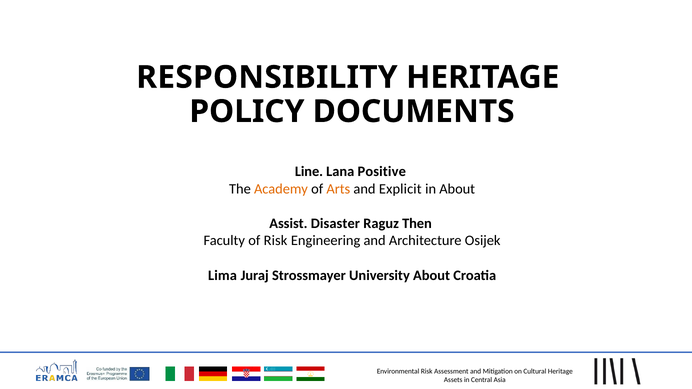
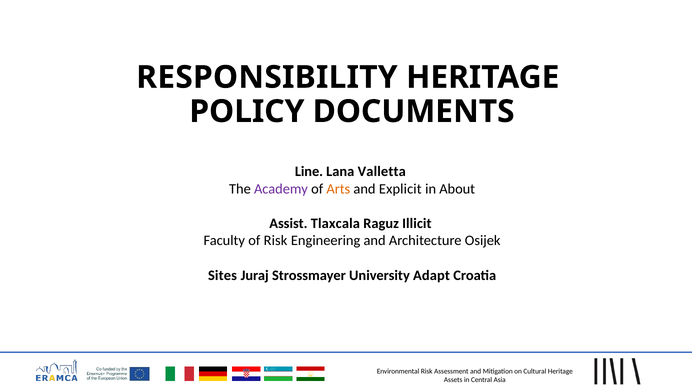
Positive: Positive -> Valletta
Academy colour: orange -> purple
Disaster: Disaster -> Tlaxcala
Then: Then -> Illicit
Lima: Lima -> Sites
University About: About -> Adapt
